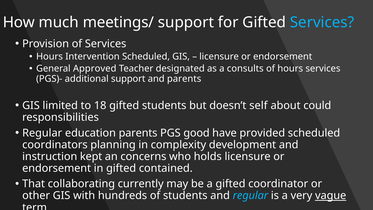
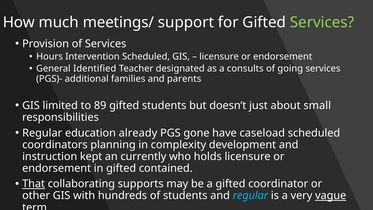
Services at (322, 22) colour: light blue -> light green
Approved: Approved -> Identified
of hours: hours -> going
additional support: support -> families
18: 18 -> 89
self: self -> just
could: could -> small
education parents: parents -> already
good: good -> gone
provided: provided -> caseload
concerns: concerns -> currently
That underline: none -> present
currently: currently -> supports
